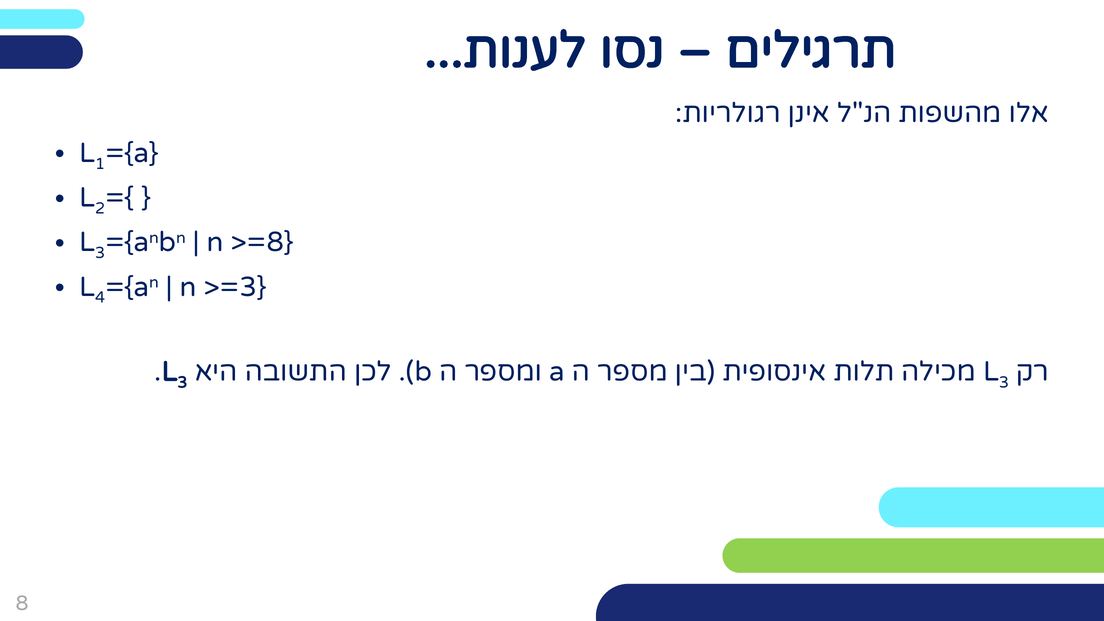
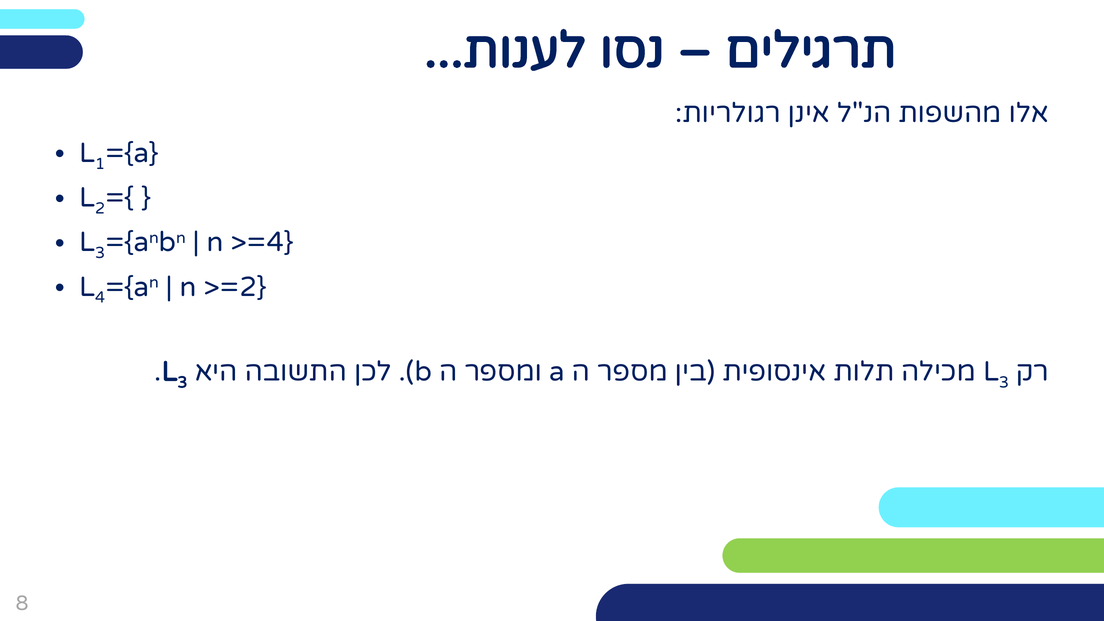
>=8: >=8 -> >=4
>=3: >=3 -> >=2
